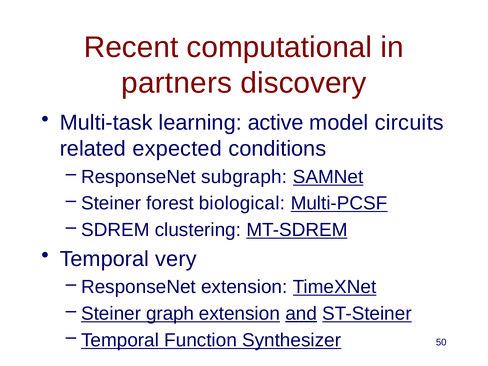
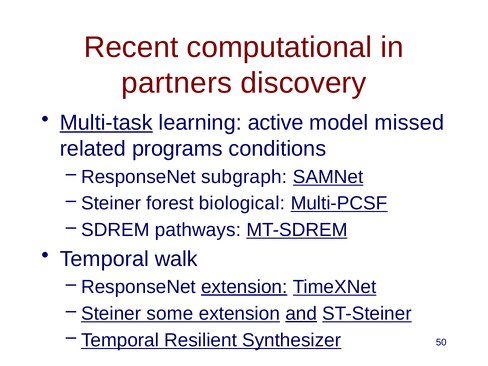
Multi-task underline: none -> present
circuits: circuits -> missed
expected: expected -> programs
clustering: clustering -> pathways
very: very -> walk
extension at (244, 287) underline: none -> present
graph: graph -> some
Function: Function -> Resilient
